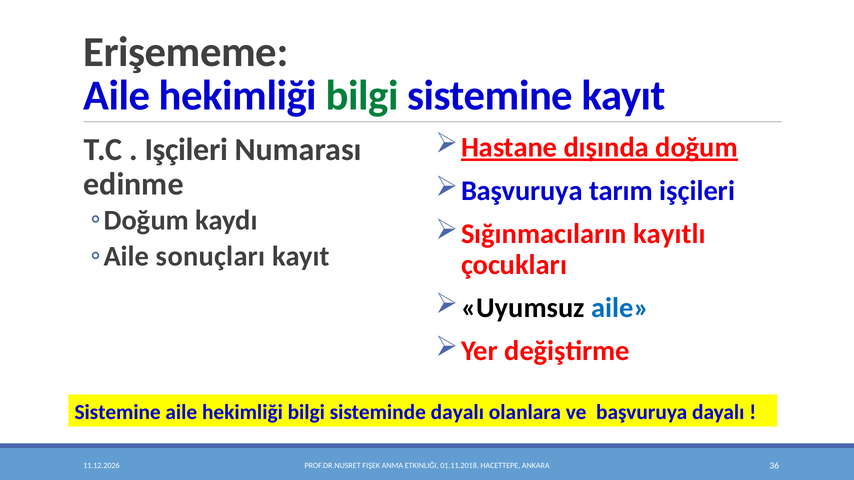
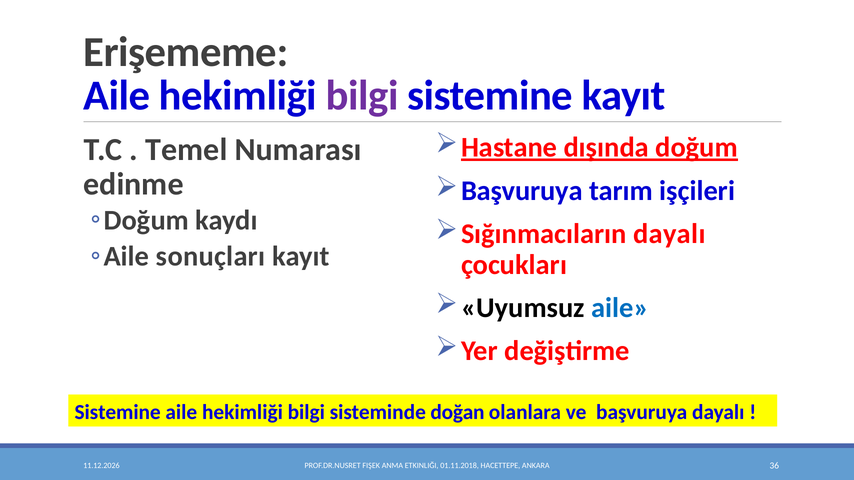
bilgi at (362, 96) colour: green -> purple
Işçileri at (186, 150): Işçileri -> Temel
Sığınmacıların kayıtlı: kayıtlı -> dayalı
sisteminde dayalı: dayalı -> doğan
